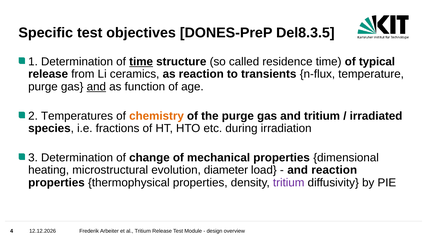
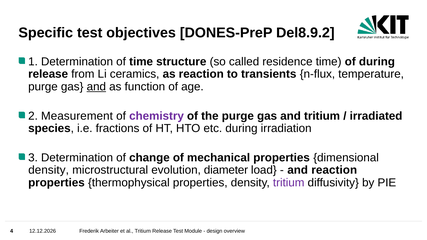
Del8.3.5: Del8.3.5 -> Del8.9.2
time at (141, 62) underline: present -> none
of typical: typical -> during
Temperatures: Temperatures -> Measurement
chemistry colour: orange -> purple
heating at (49, 170): heating -> density
